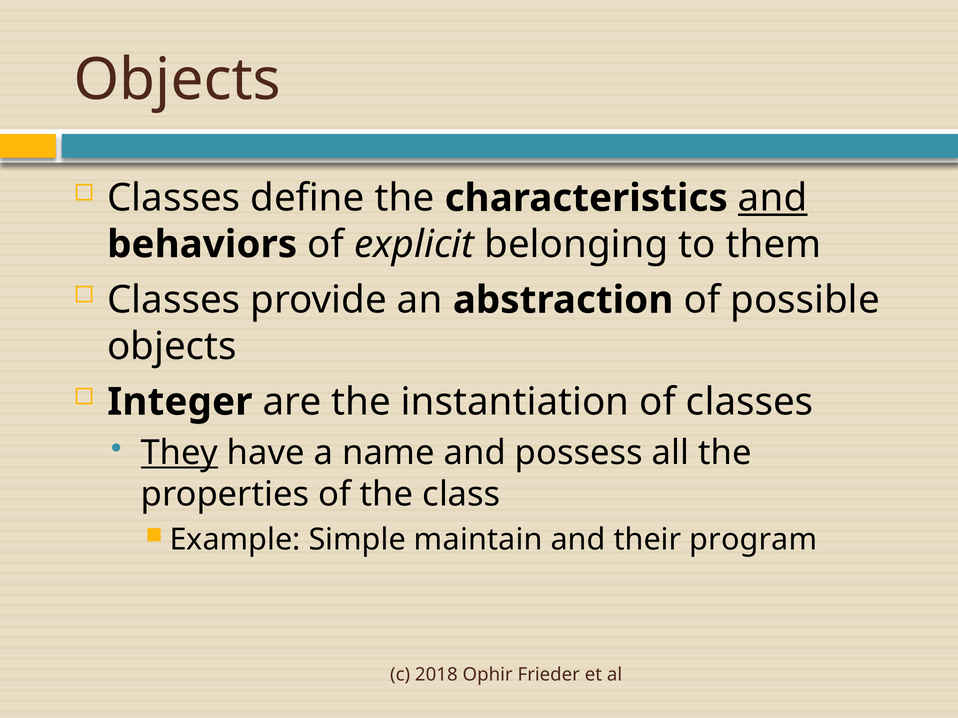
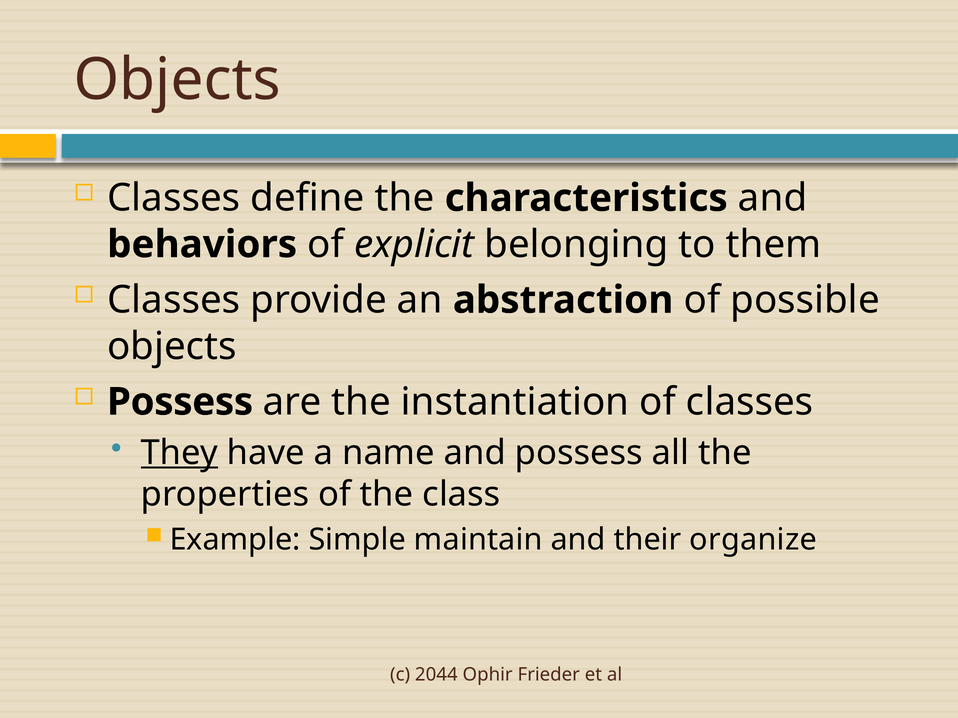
and at (773, 198) underline: present -> none
Integer at (180, 402): Integer -> Possess
program: program -> organize
2018: 2018 -> 2044
